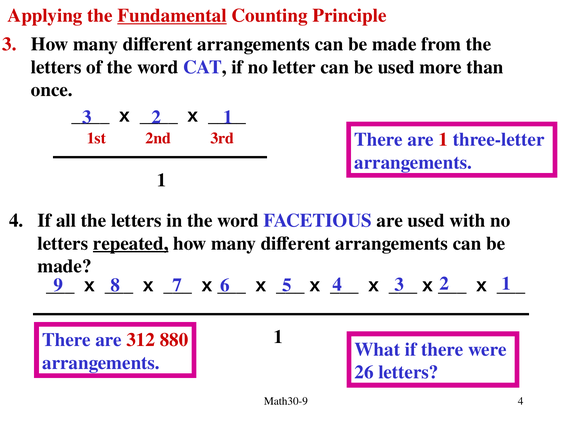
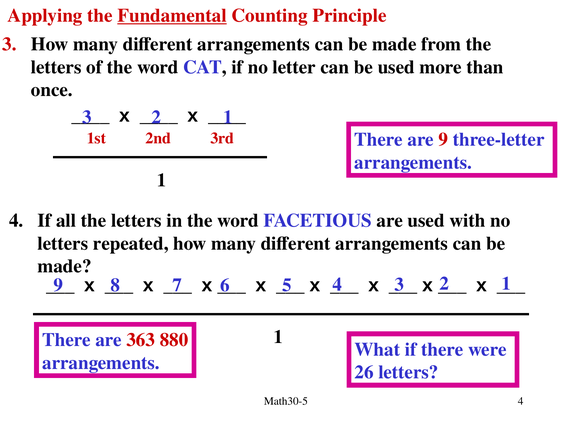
are 1: 1 -> 9
repeated underline: present -> none
312: 312 -> 363
Math30-9: Math30-9 -> Math30-5
